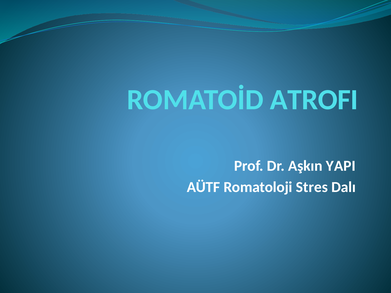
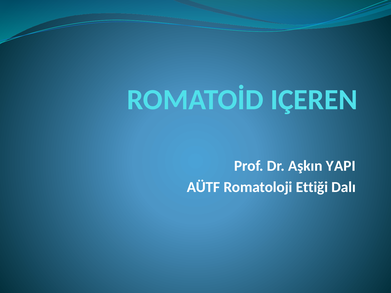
ATROFI: ATROFI -> IÇEREN
Stres: Stres -> Ettiği
